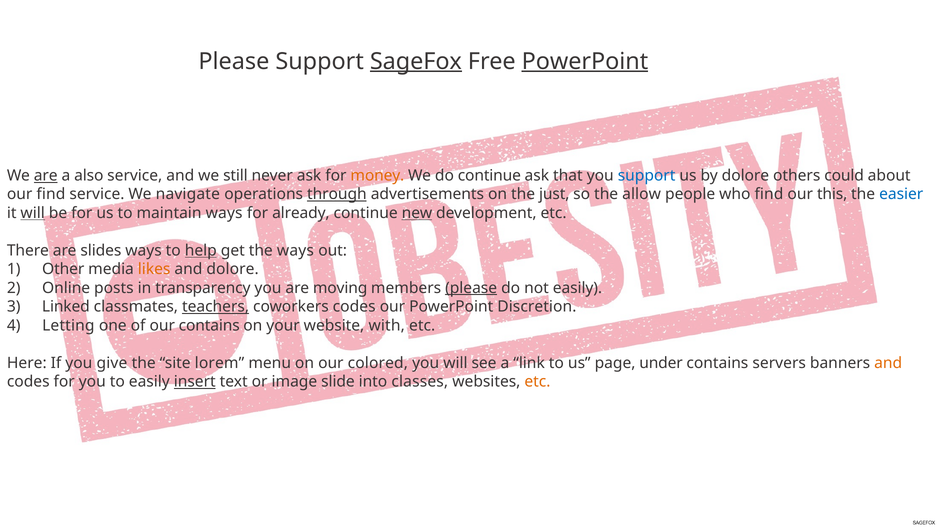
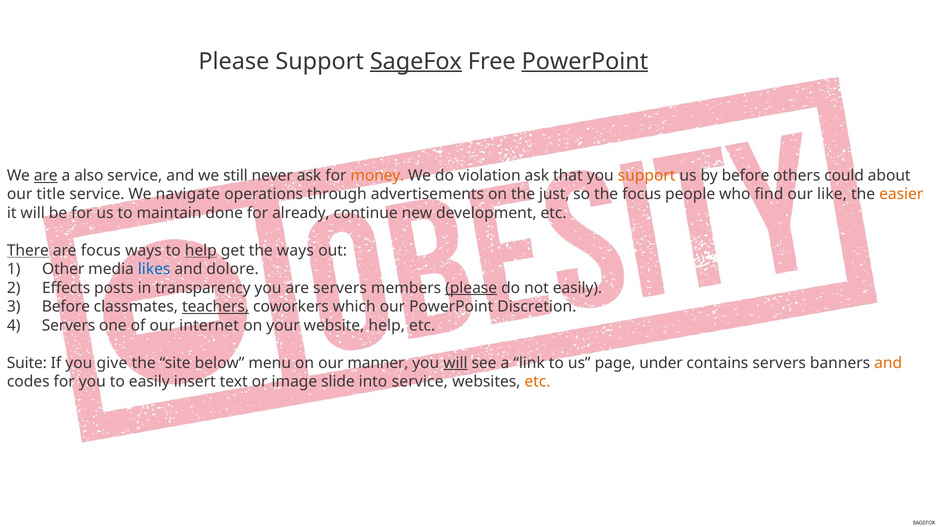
do continue: continue -> violation
support at (647, 176) colour: blue -> orange
by dolore: dolore -> before
our find: find -> title
through underline: present -> none
the allow: allow -> focus
this: this -> like
easier colour: blue -> orange
will at (33, 213) underline: present -> none
maintain ways: ways -> done
new underline: present -> none
There underline: none -> present
are slides: slides -> focus
likes colour: orange -> blue
Online: Online -> Effects
are moving: moving -> servers
Linked at (66, 307): Linked -> Before
coworkers codes: codes -> which
Letting at (68, 325): Letting -> Servers
our contains: contains -> internet
website with: with -> help
Here: Here -> Suite
lorem: lorem -> below
colored: colored -> manner
will at (455, 363) underline: none -> present
insert underline: present -> none
into classes: classes -> service
